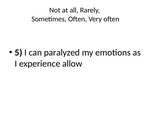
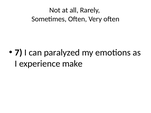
5: 5 -> 7
allow: allow -> make
